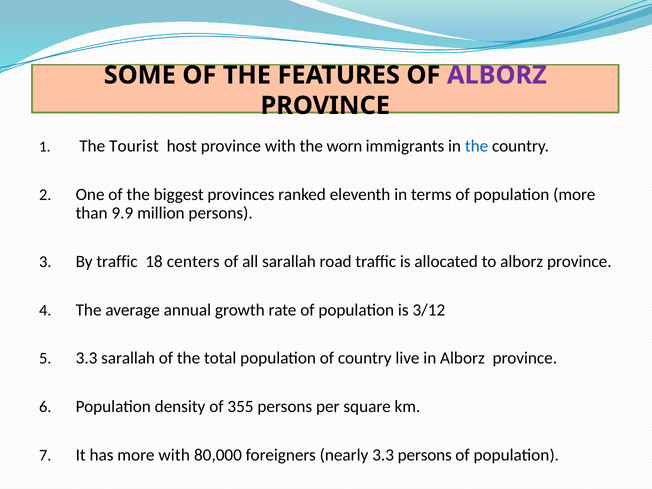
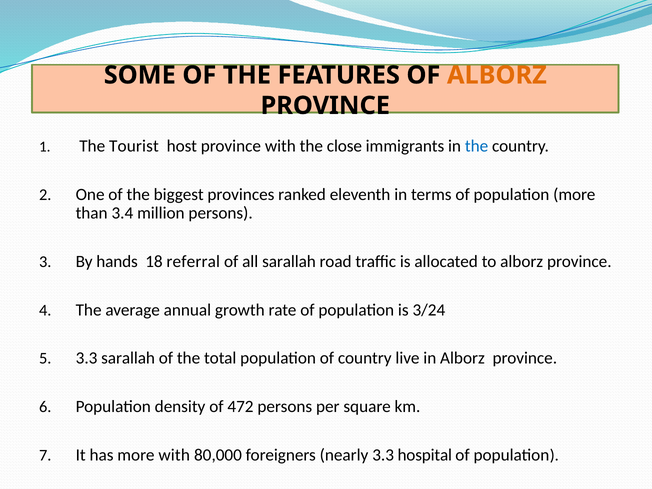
ALBORZ at (497, 75) colour: purple -> orange
worn: worn -> close
9.9: 9.9 -> 3.4
By traffic: traffic -> hands
centers: centers -> referral
3/12: 3/12 -> 3/24
355: 355 -> 472
3.3 persons: persons -> hospital
